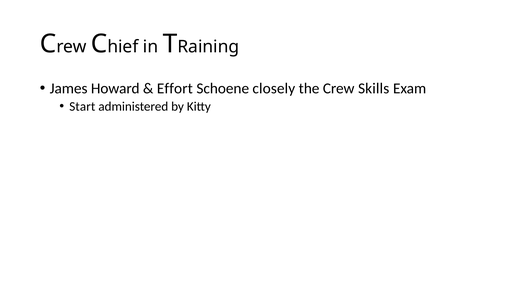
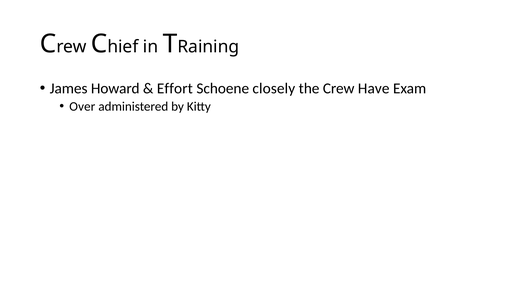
Skills: Skills -> Have
Start: Start -> Over
